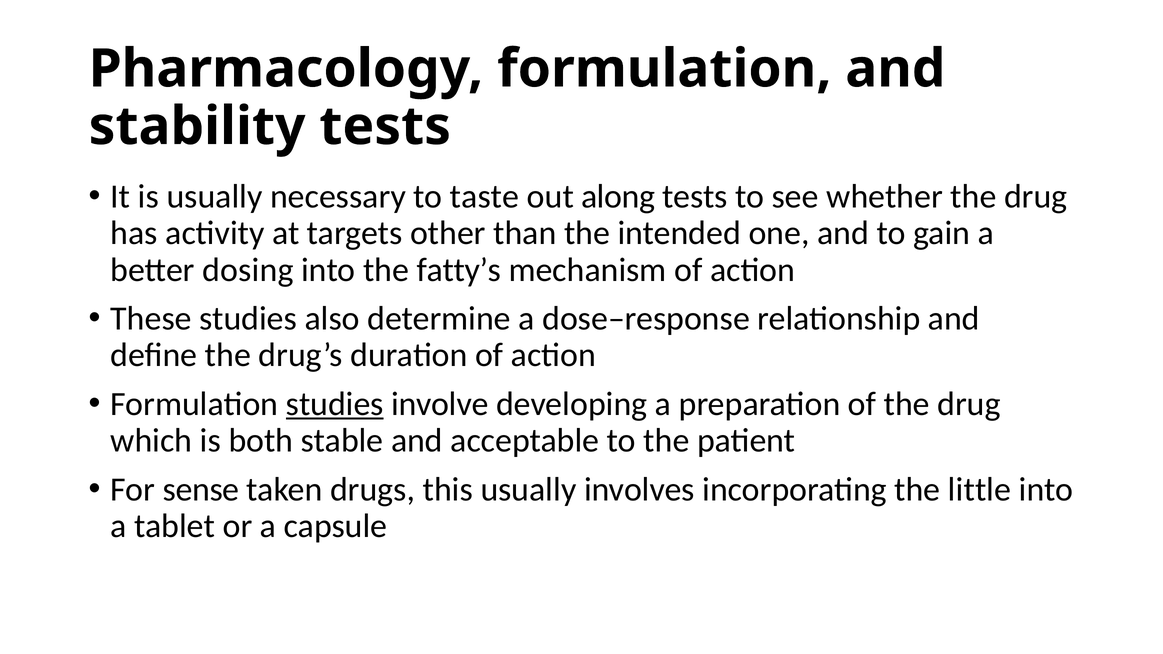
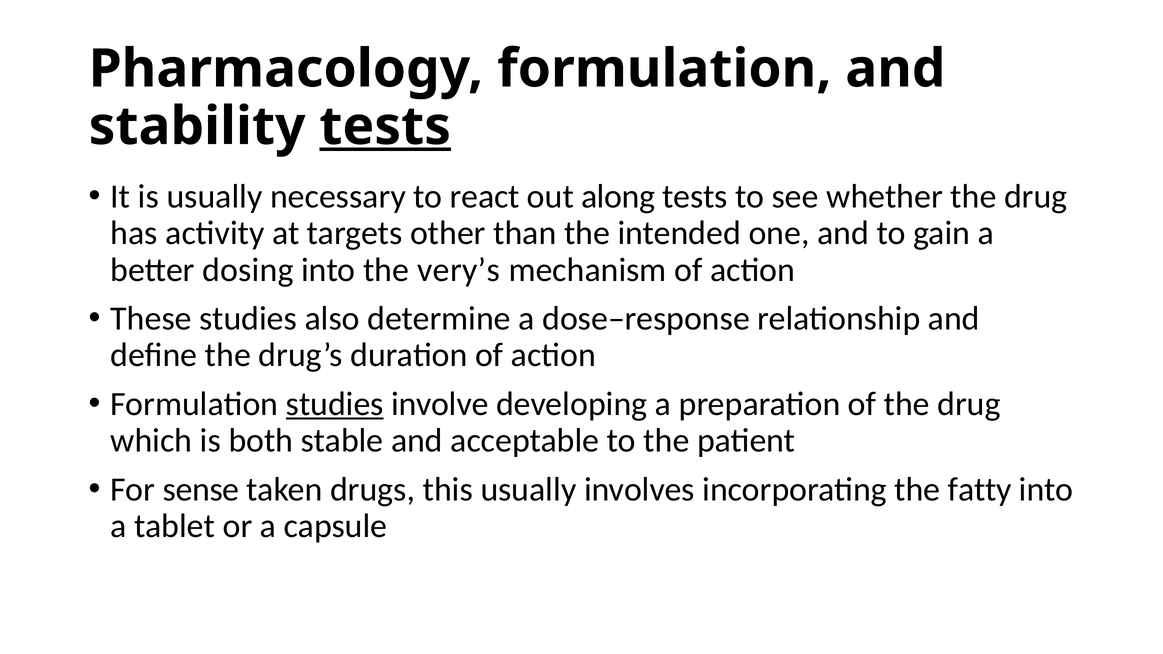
tests at (385, 126) underline: none -> present
taste: taste -> react
fatty’s: fatty’s -> very’s
little: little -> fatty
